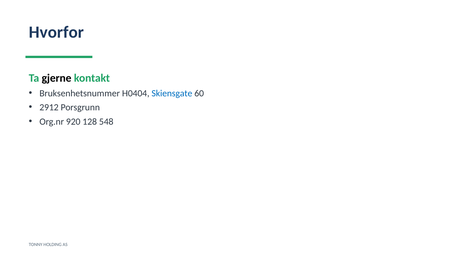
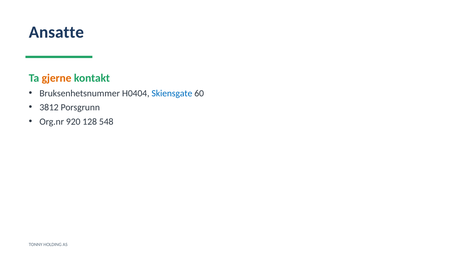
Hvorfor: Hvorfor -> Ansatte
gjerne colour: black -> orange
2912: 2912 -> 3812
